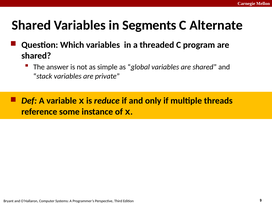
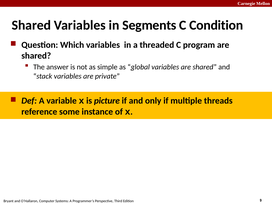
Alternate: Alternate -> Condition
reduce: reduce -> picture
